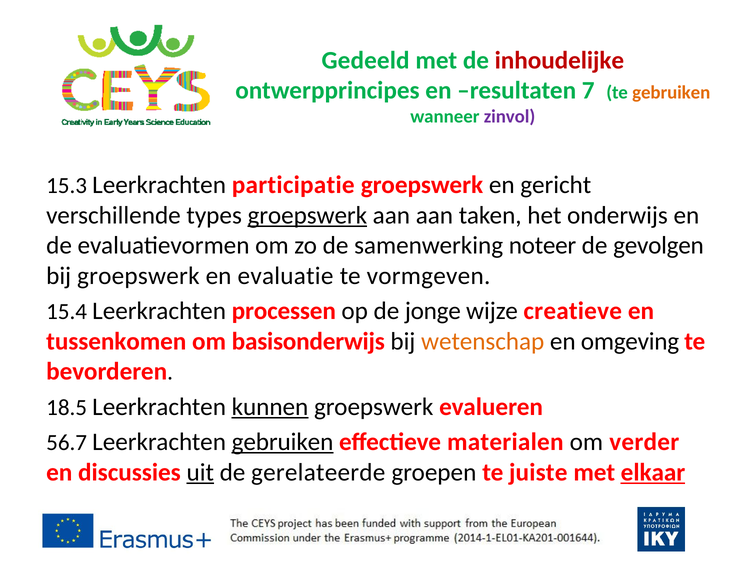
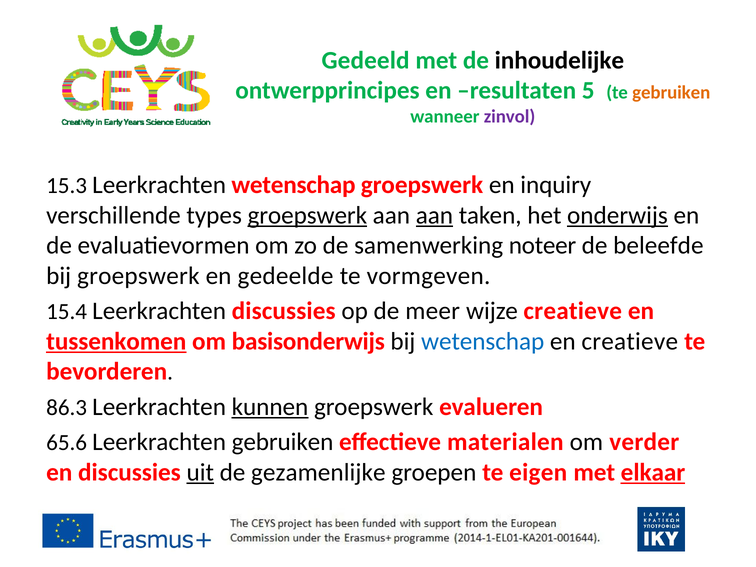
inhoudelijke colour: red -> black
7: 7 -> 5
Leerkrachten participatie: participatie -> wetenschap
gericht: gericht -> inquiry
aan at (434, 215) underline: none -> present
onderwijs underline: none -> present
gevolgen: gevolgen -> beleefde
evaluatie: evaluatie -> gedeelde
Leerkrachten processen: processen -> discussies
jonge: jonge -> meer
tussenkomen underline: none -> present
wetenschap at (483, 341) colour: orange -> blue
en omgeving: omgeving -> creatieve
18.5: 18.5 -> 86.3
56.7: 56.7 -> 65.6
gebruiken at (283, 442) underline: present -> none
gerelateerde: gerelateerde -> gezamenlijke
juiste: juiste -> eigen
